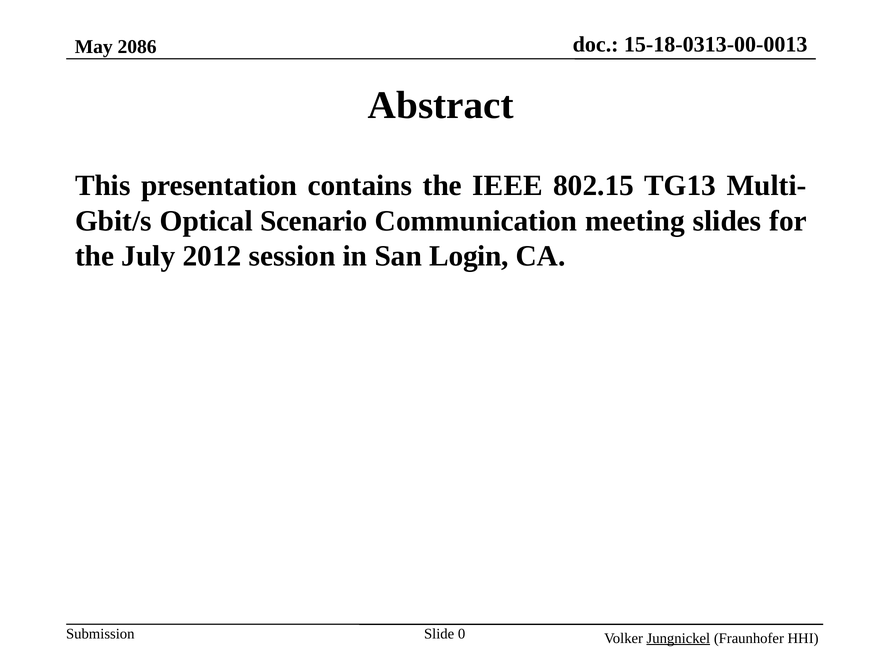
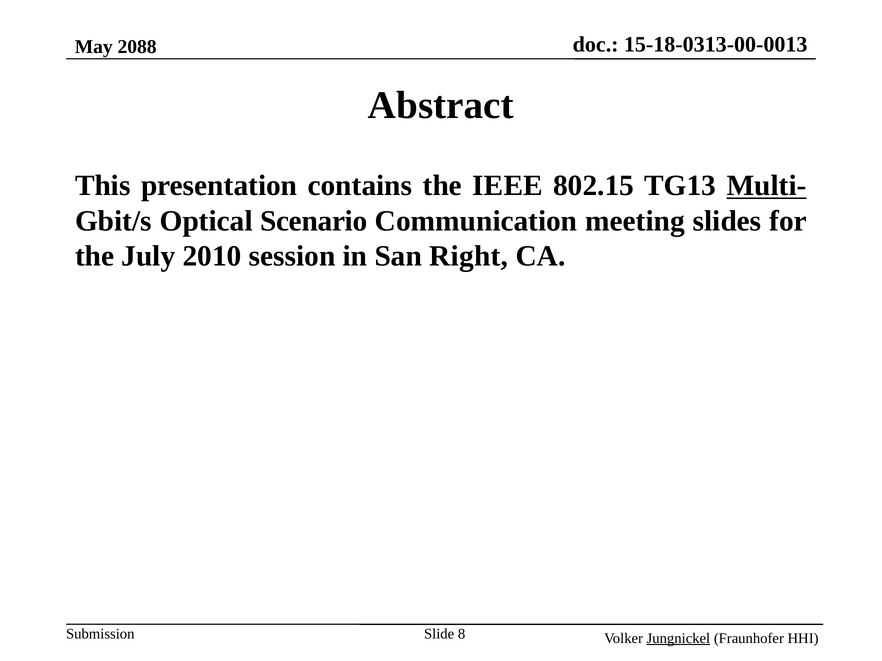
2086: 2086 -> 2088
Multi- underline: none -> present
2012: 2012 -> 2010
Login: Login -> Right
0: 0 -> 8
